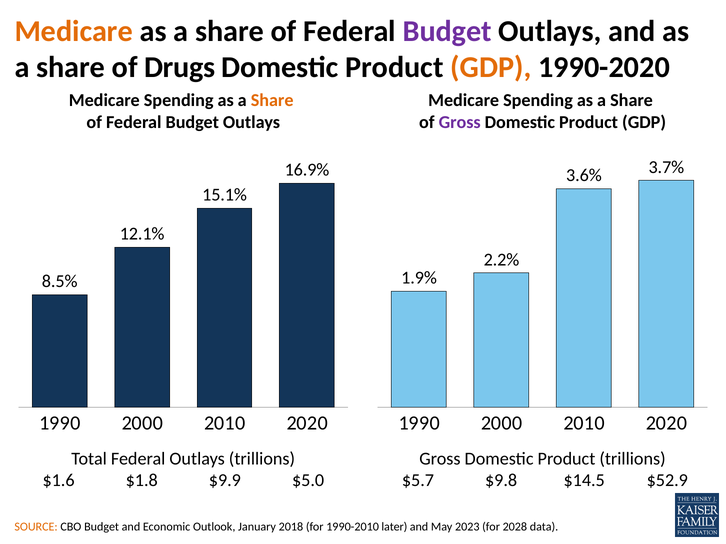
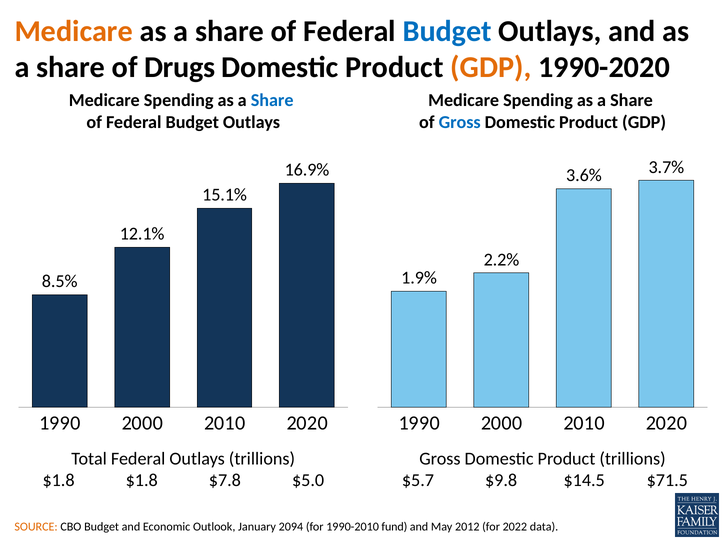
Budget at (447, 31) colour: purple -> blue
Share at (272, 100) colour: orange -> blue
Gross at (460, 122) colour: purple -> blue
$1.6 at (59, 481): $1.6 -> $1.8
$9.9: $9.9 -> $7.8
$52.9: $52.9 -> $71.5
2018: 2018 -> 2094
later: later -> fund
2023: 2023 -> 2012
2028: 2028 -> 2022
